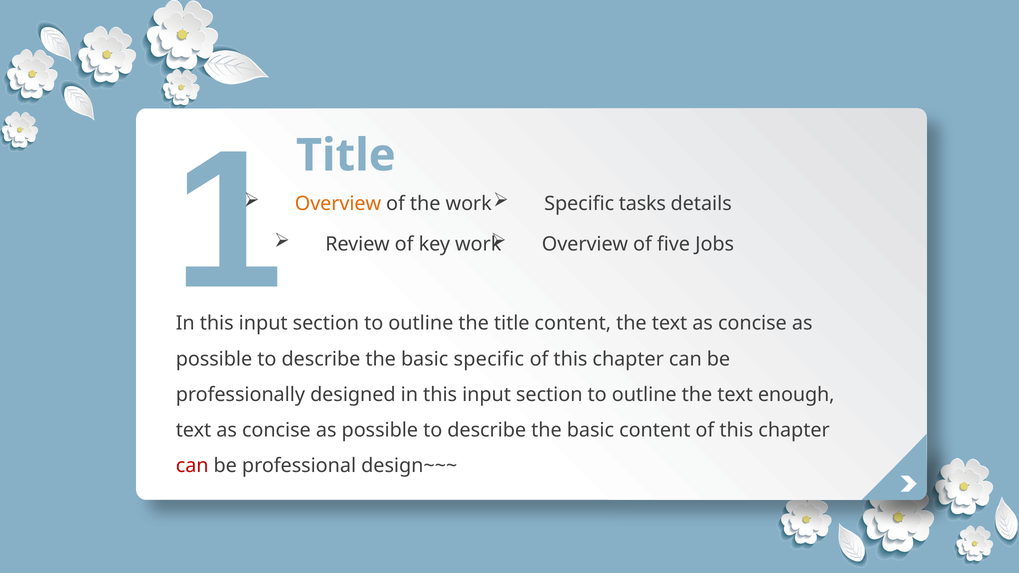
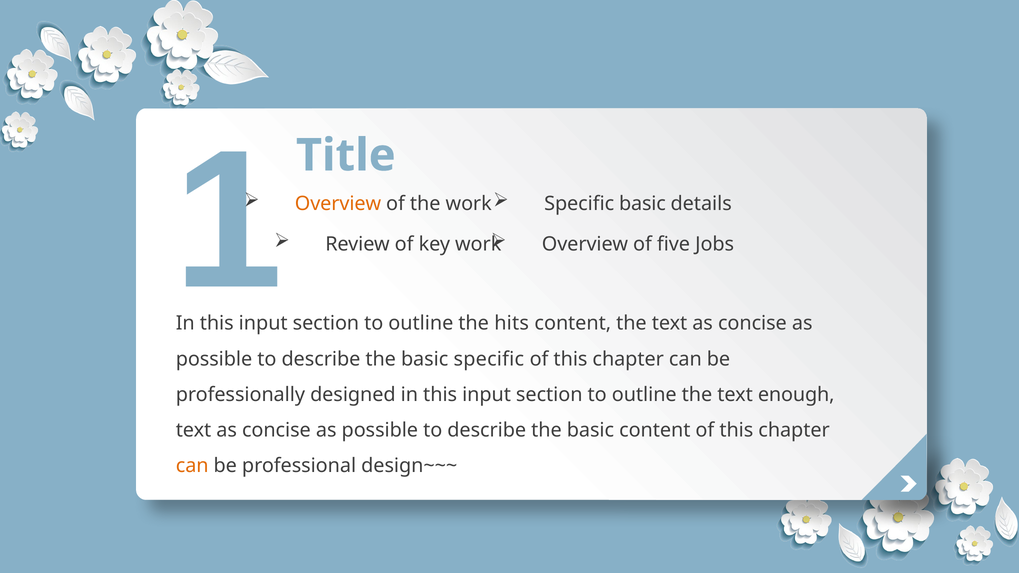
Specific tasks: tasks -> basic
the title: title -> hits
can at (192, 466) colour: red -> orange
